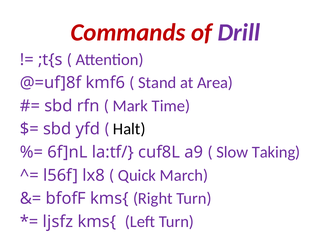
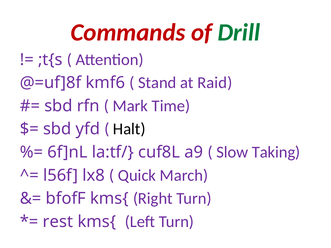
Drill colour: purple -> green
Area: Area -> Raid
ljsfz: ljsfz -> rest
